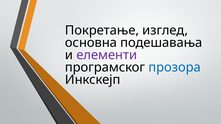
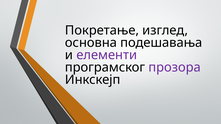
прозора colour: blue -> purple
